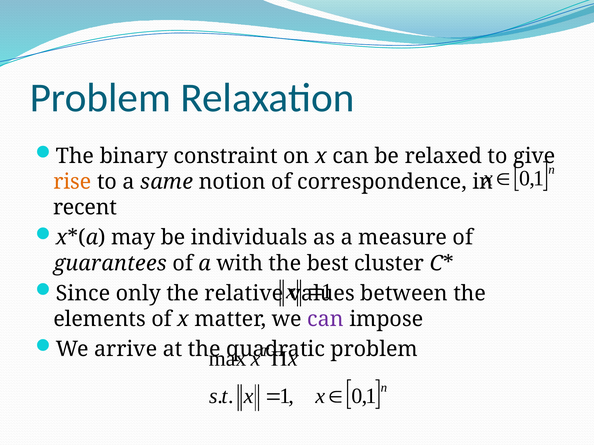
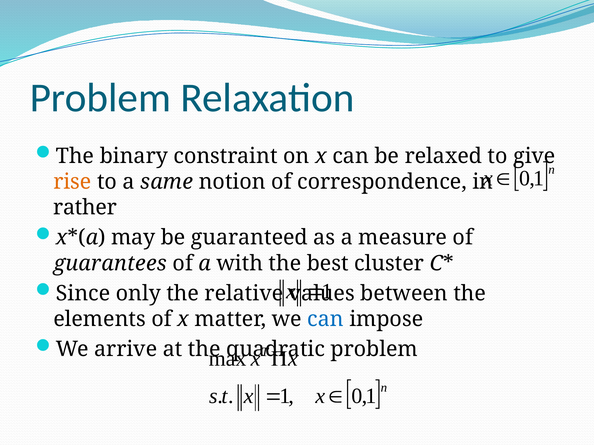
recent: recent -> rather
individuals: individuals -> guaranteed
can at (325, 319) colour: purple -> blue
